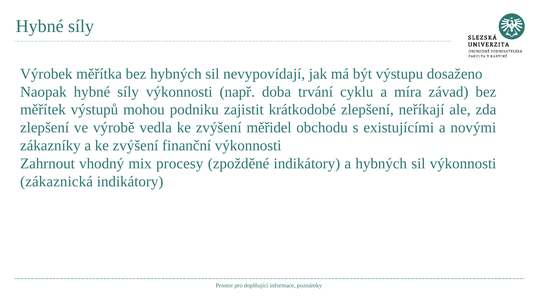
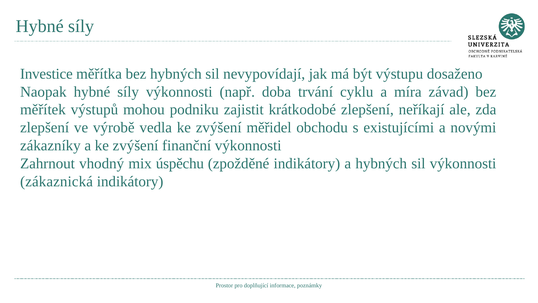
Výrobek: Výrobek -> Investice
procesy: procesy -> úspěchu
